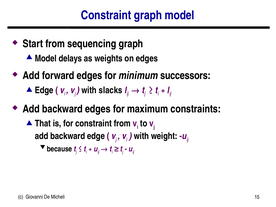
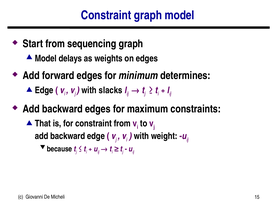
successors: successors -> determines
